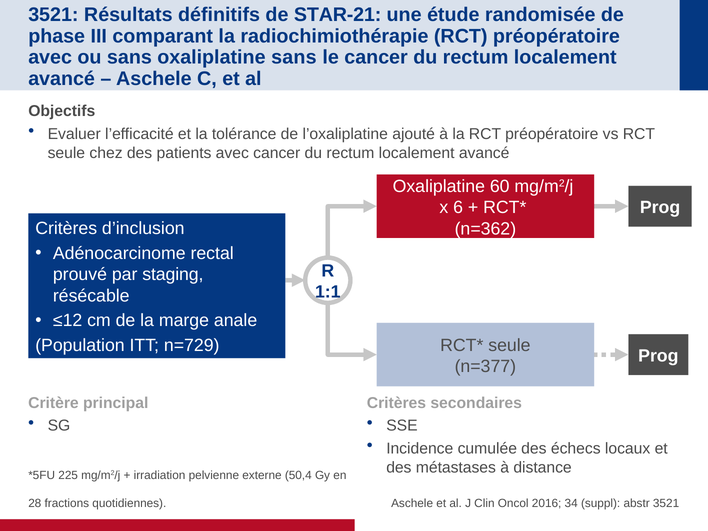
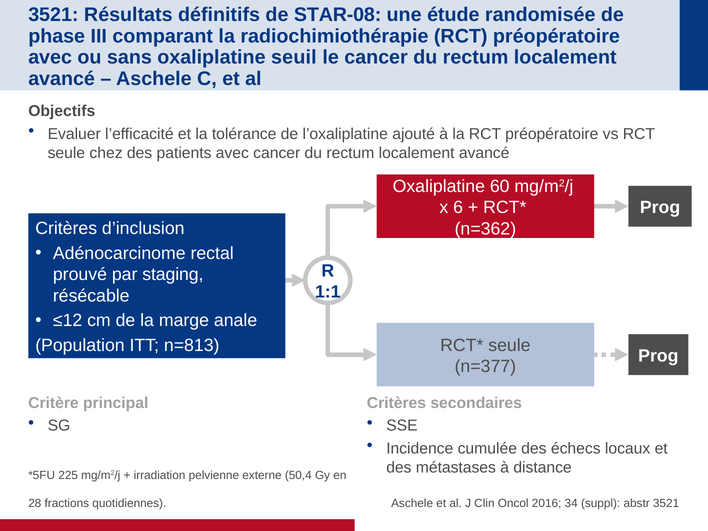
STAR-21: STAR-21 -> STAR-08
oxaliplatine sans: sans -> seuil
n=729: n=729 -> n=813
